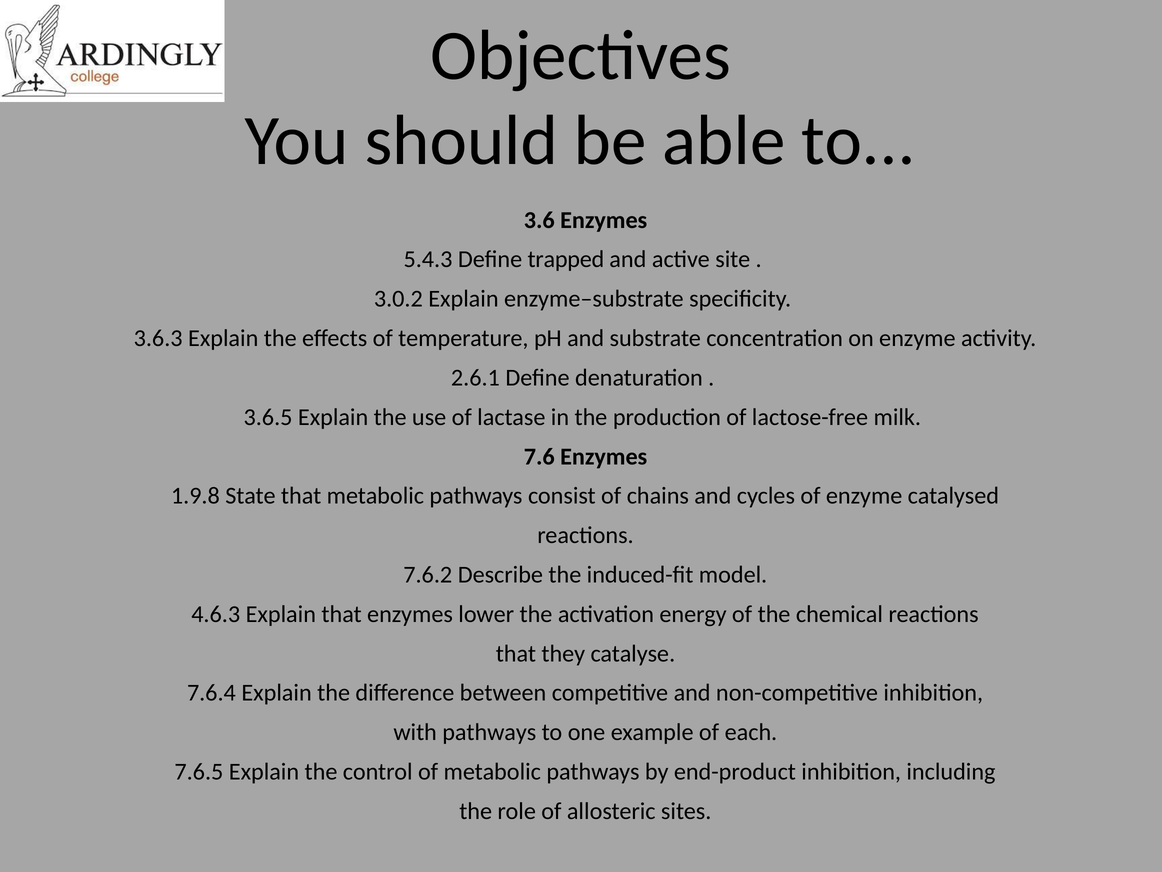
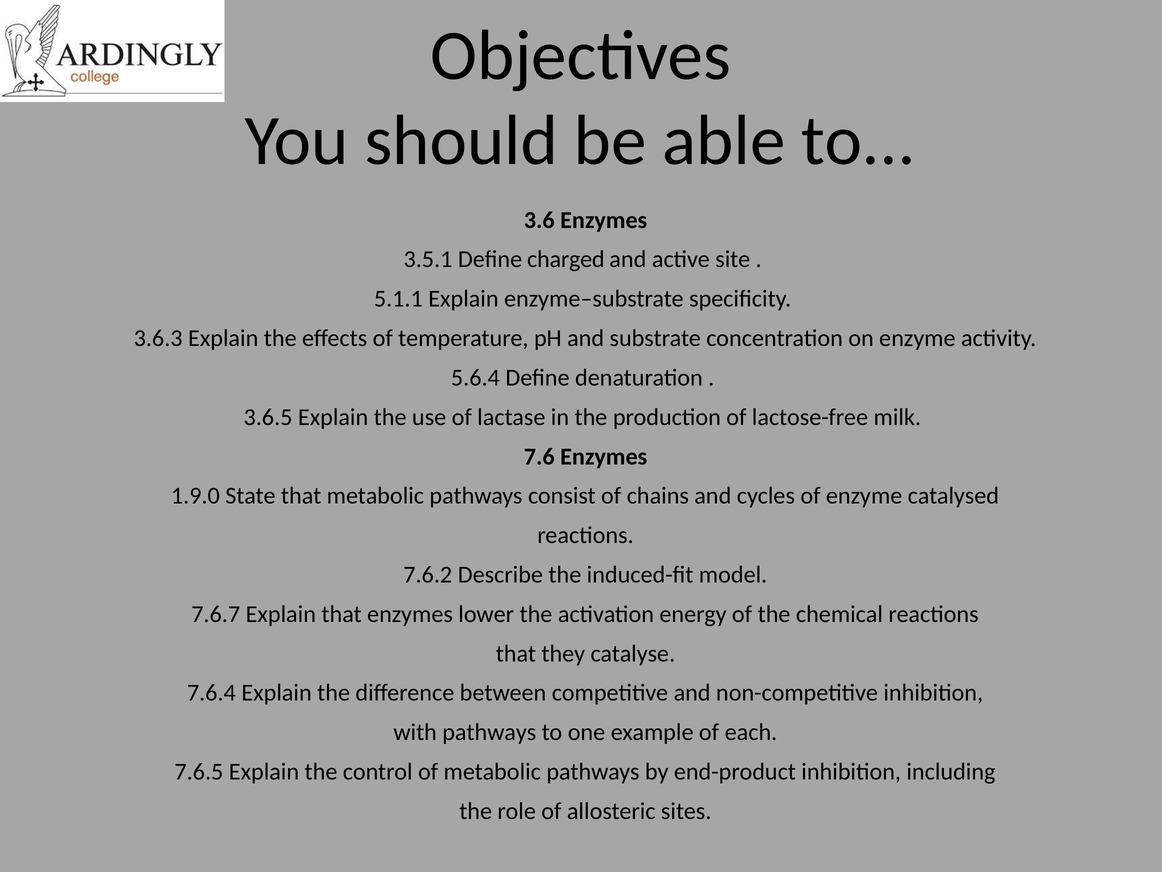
5.4.3: 5.4.3 -> 3.5.1
trapped: trapped -> charged
3.0.2: 3.0.2 -> 5.1.1
2.6.1: 2.6.1 -> 5.6.4
1.9.8: 1.9.8 -> 1.9.0
4.6.3: 4.6.3 -> 7.6.7
